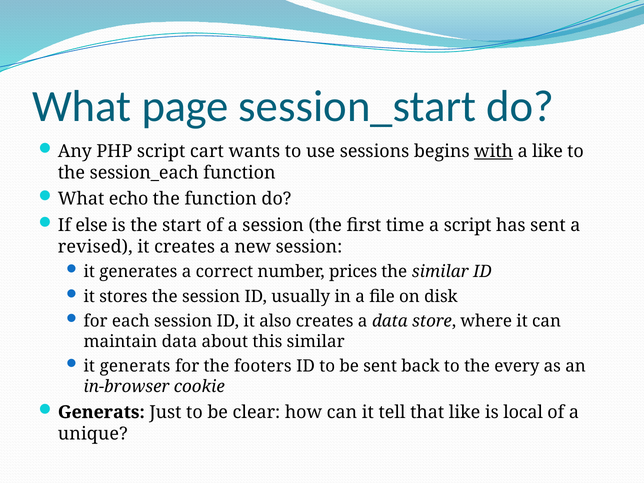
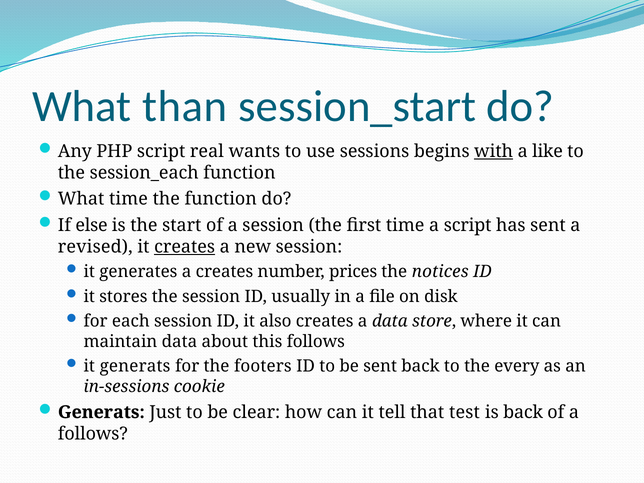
page: page -> than
cart: cart -> real
What echo: echo -> time
creates at (185, 247) underline: none -> present
a correct: correct -> creates
the similar: similar -> notices
this similar: similar -> follows
in-browser: in-browser -> in-sessions
that like: like -> test
is local: local -> back
unique at (93, 434): unique -> follows
